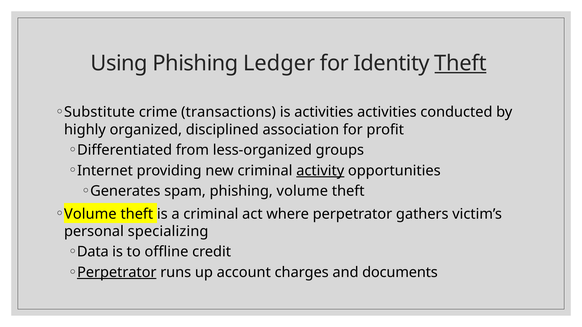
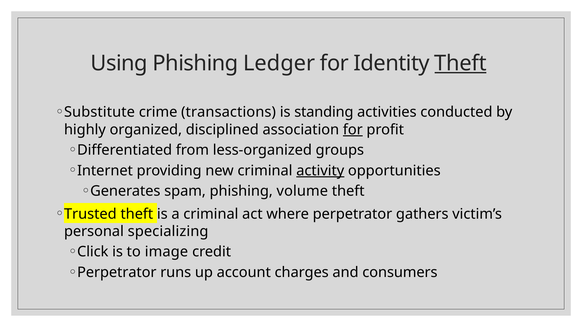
is activities: activities -> standing
for at (353, 130) underline: none -> present
Volume at (90, 214): Volume -> Trusted
Data: Data -> Click
offline: offline -> image
Perpetrator at (117, 273) underline: present -> none
documents: documents -> consumers
